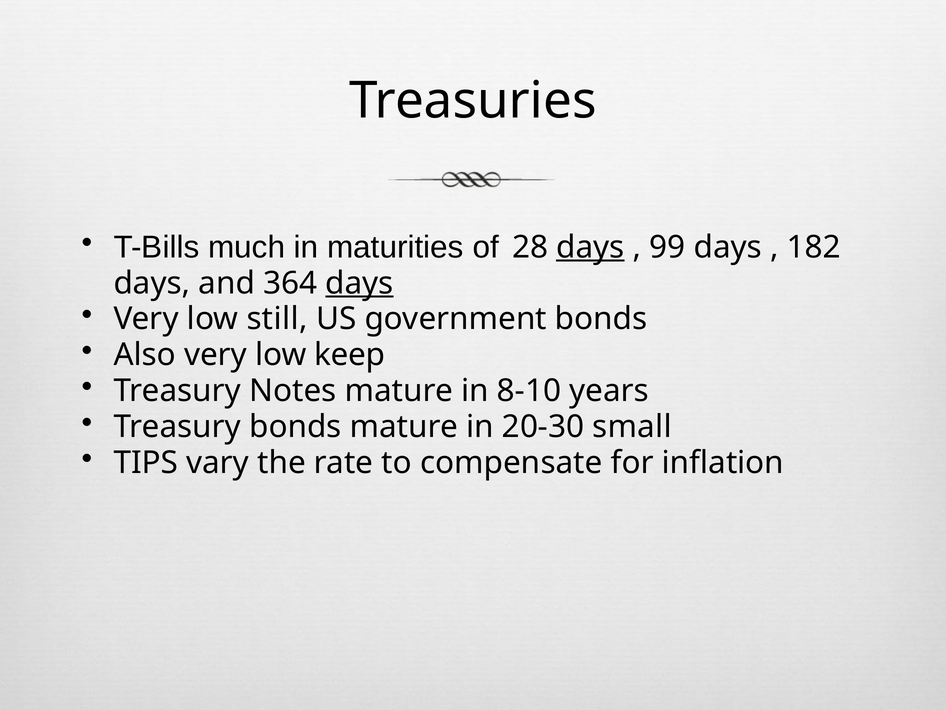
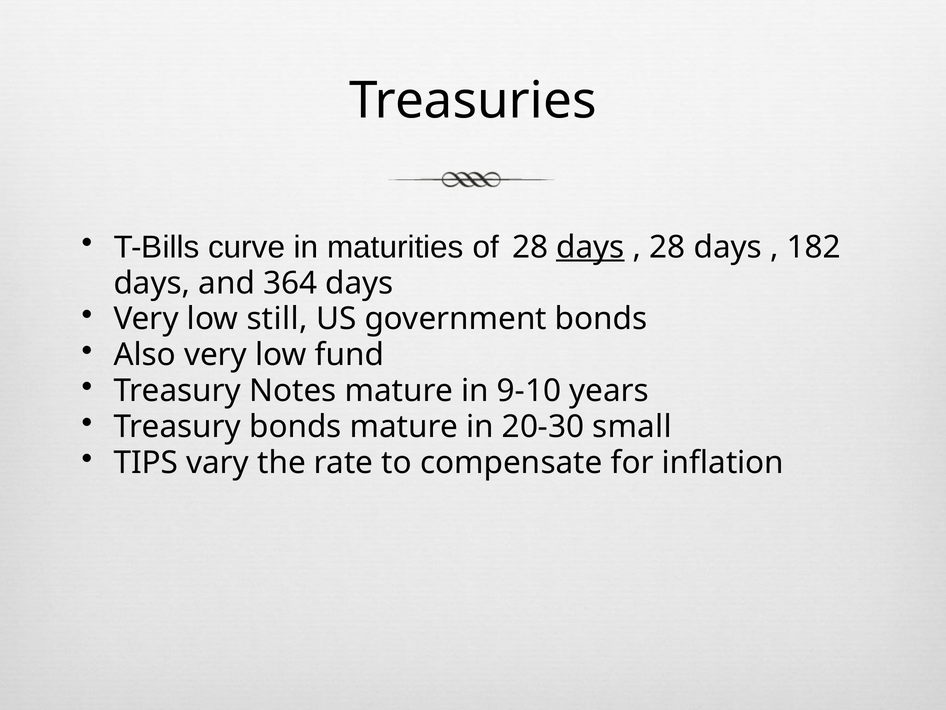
much: much -> curve
99 at (667, 247): 99 -> 28
days at (359, 283) underline: present -> none
keep: keep -> fund
8-10: 8-10 -> 9-10
